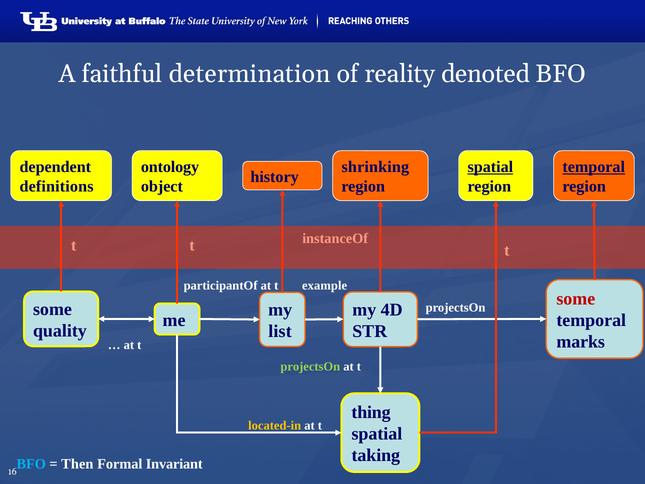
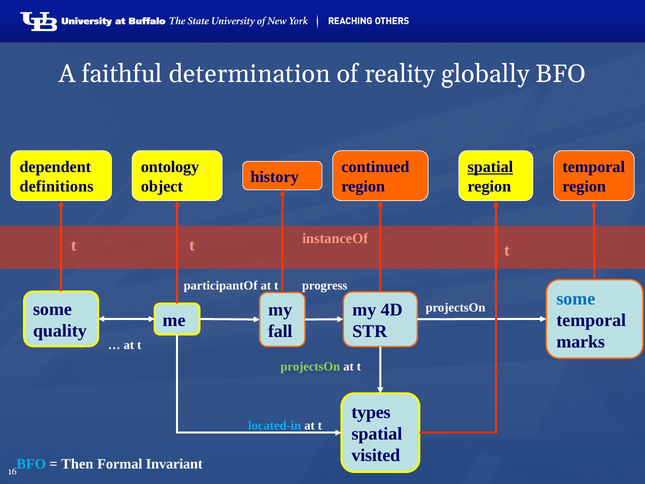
denoted: denoted -> globally
shrinking: shrinking -> continued
temporal at (594, 167) underline: present -> none
example: example -> progress
some at (576, 299) colour: red -> blue
list: list -> fall
thing: thing -> types
located-in colour: yellow -> light blue
taking: taking -> visited
